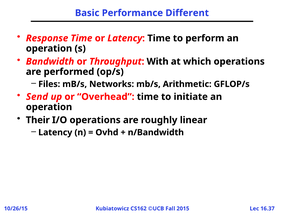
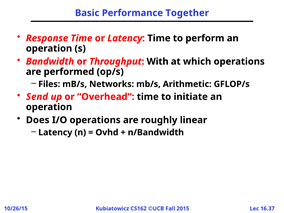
Different: Different -> Together
Their: Their -> Does
